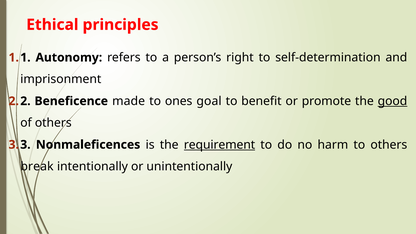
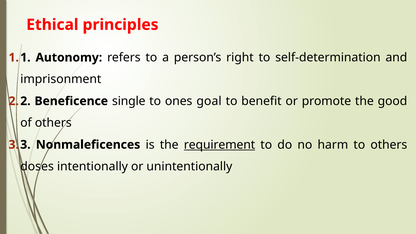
made: made -> single
good underline: present -> none
break: break -> doses
